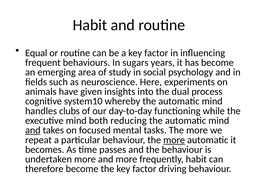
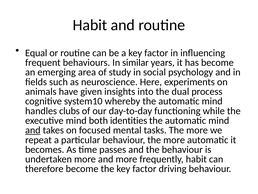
sugars: sugars -> similar
reducing: reducing -> identities
more at (174, 140) underline: present -> none
